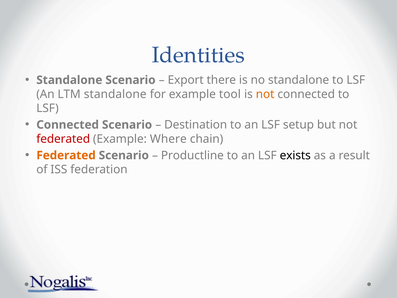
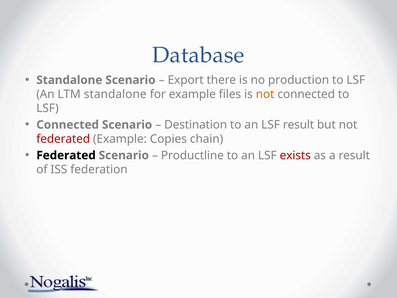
Identities: Identities -> Database
no standalone: standalone -> production
tool: tool -> files
LSF setup: setup -> result
Where: Where -> Copies
Federated at (66, 155) colour: orange -> black
exists colour: black -> red
